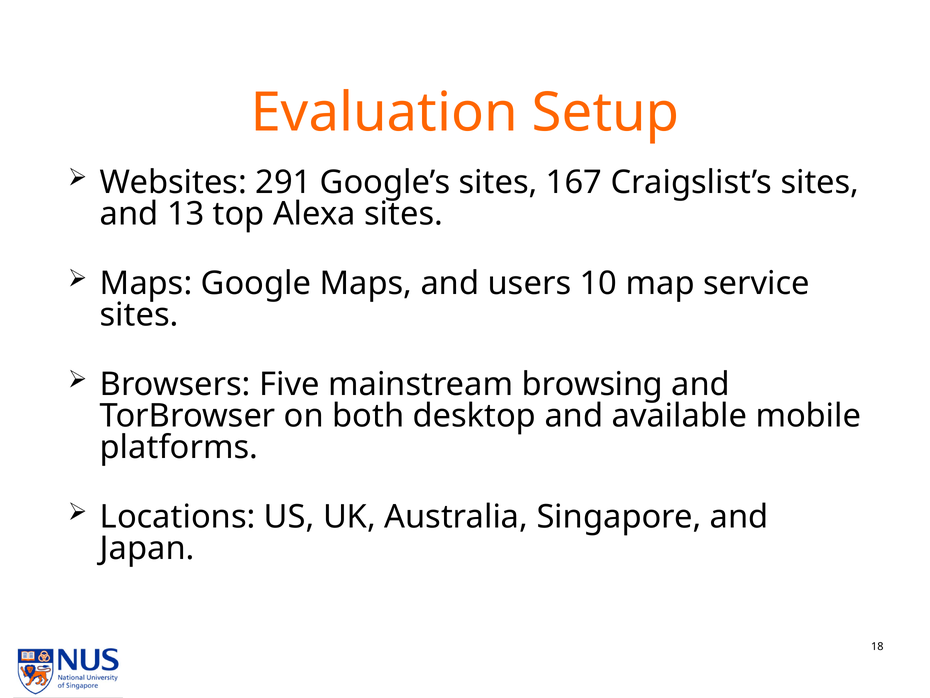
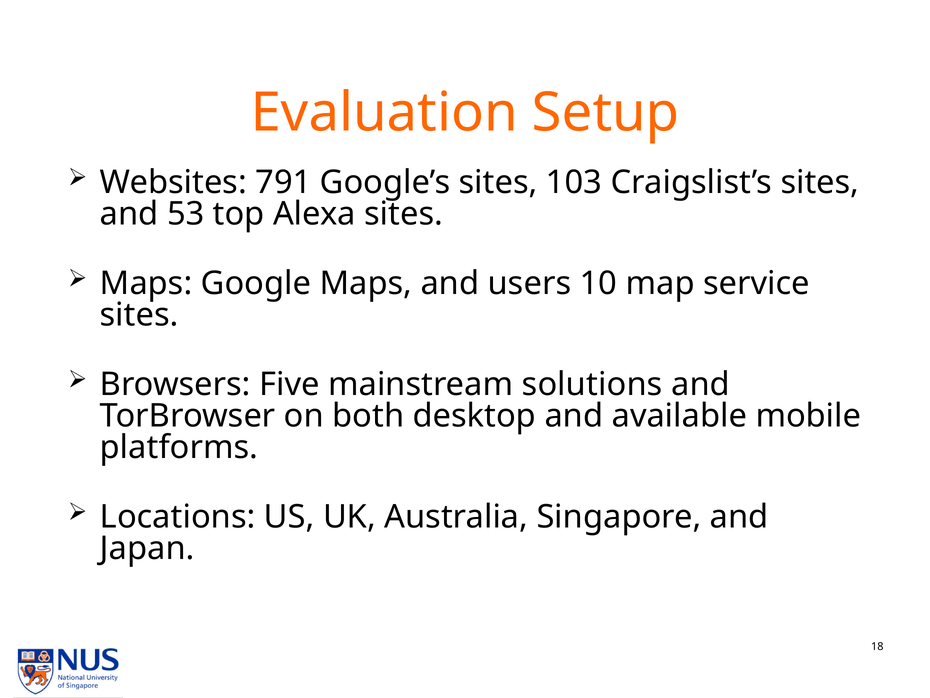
291: 291 -> 791
167: 167 -> 103
13: 13 -> 53
browsing: browsing -> solutions
